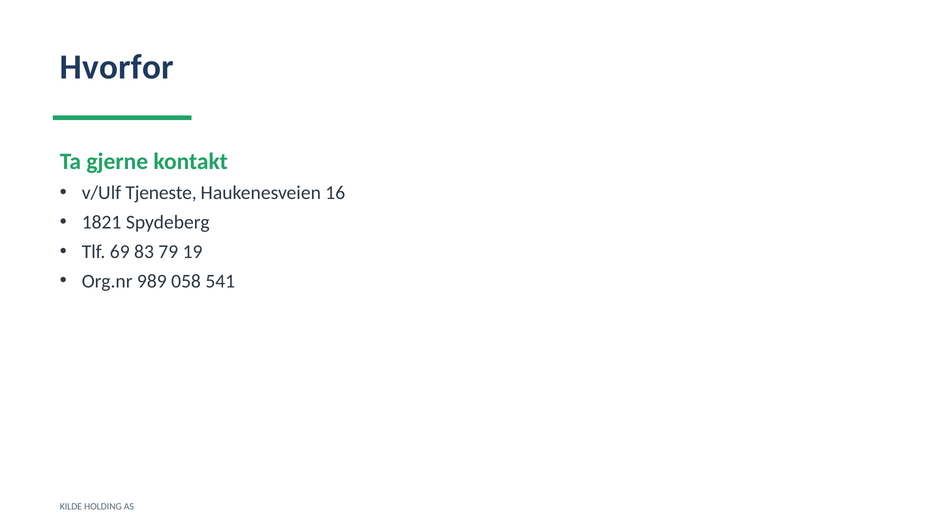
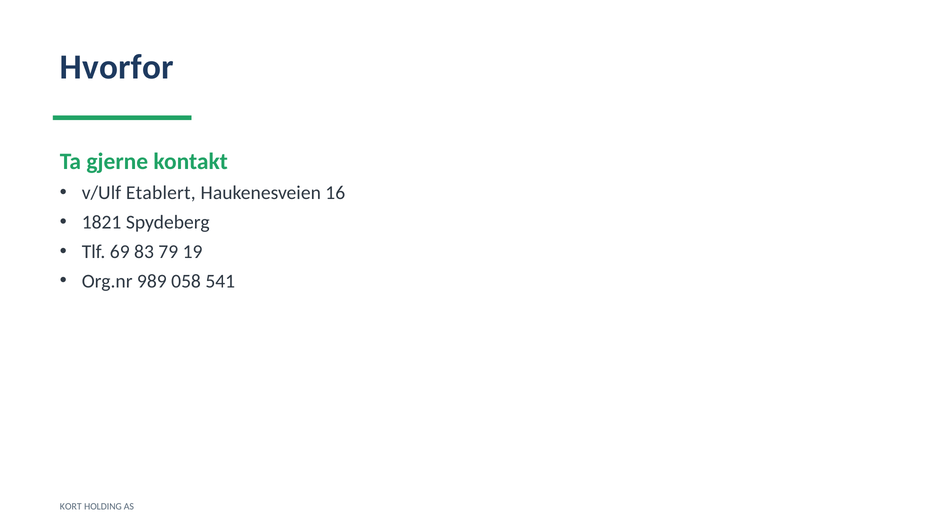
Tjeneste: Tjeneste -> Etablert
KILDE: KILDE -> KORT
